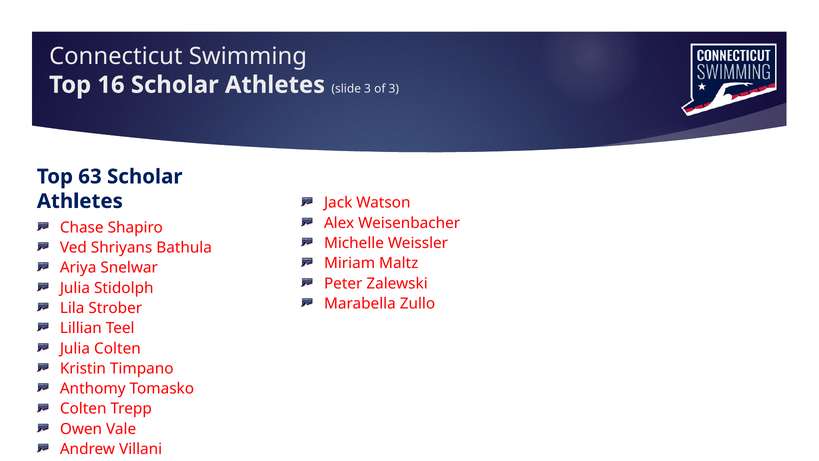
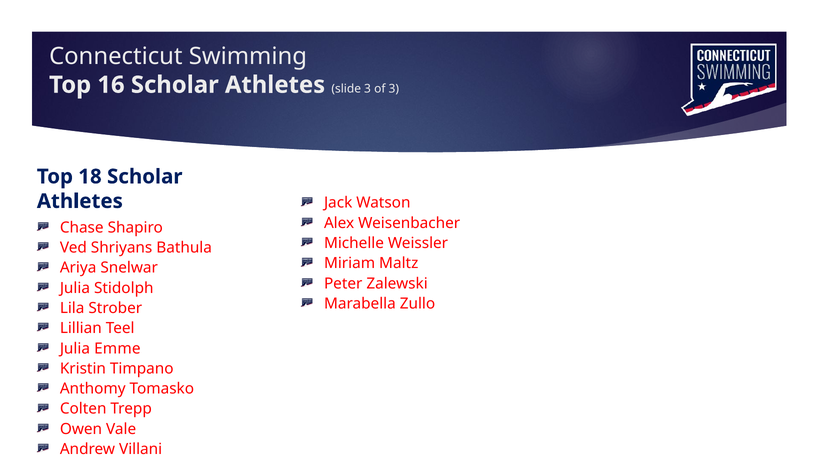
63: 63 -> 18
Julia Colten: Colten -> Emme
